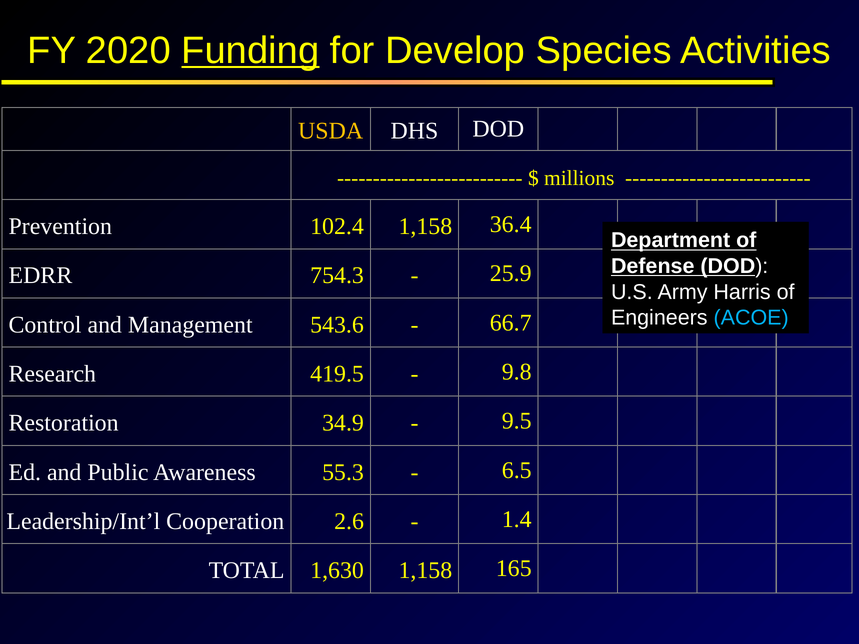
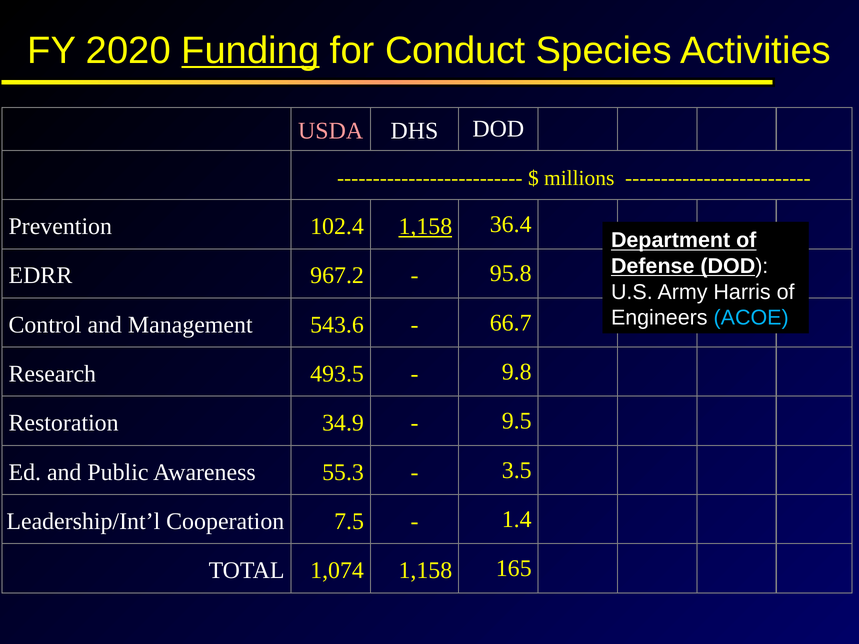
Develop: Develop -> Conduct
USDA colour: yellow -> pink
1,158 at (425, 226) underline: none -> present
754.3: 754.3 -> 967.2
25.9: 25.9 -> 95.8
419.5: 419.5 -> 493.5
6.5: 6.5 -> 3.5
2.6: 2.6 -> 7.5
1,630: 1,630 -> 1,074
